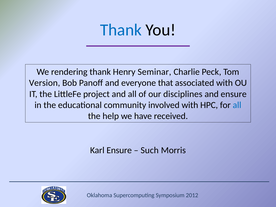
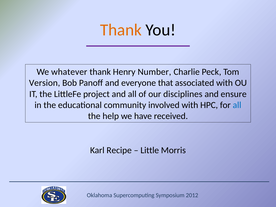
Thank at (121, 30) colour: blue -> orange
rendering: rendering -> whatever
Seminar: Seminar -> Number
Karl Ensure: Ensure -> Recipe
Such: Such -> Little
